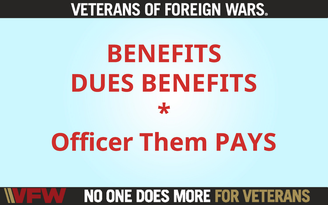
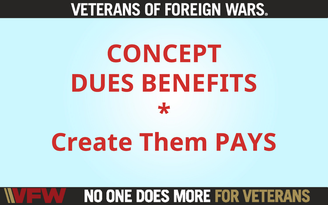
BENEFITS at (164, 54): BENEFITS -> CONCEPT
Officer: Officer -> Create
